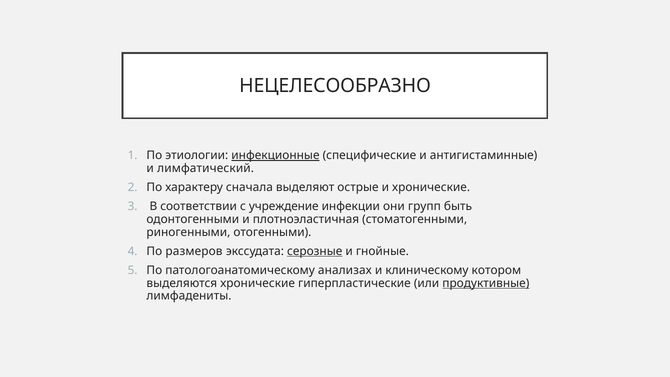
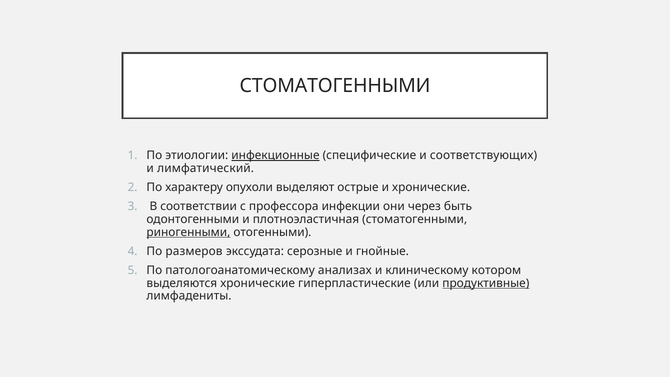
НЕЦЕЛЕСООБРАЗНО at (335, 86): НЕЦЕЛЕСООБРАЗНО -> СТОМАТОГЕННЫМИ
антигистаминные: антигистаминные -> соответствующих
сначала: сначала -> опухоли
учреждение: учреждение -> профессора
групп: групп -> через
риногенными underline: none -> present
серозные underline: present -> none
